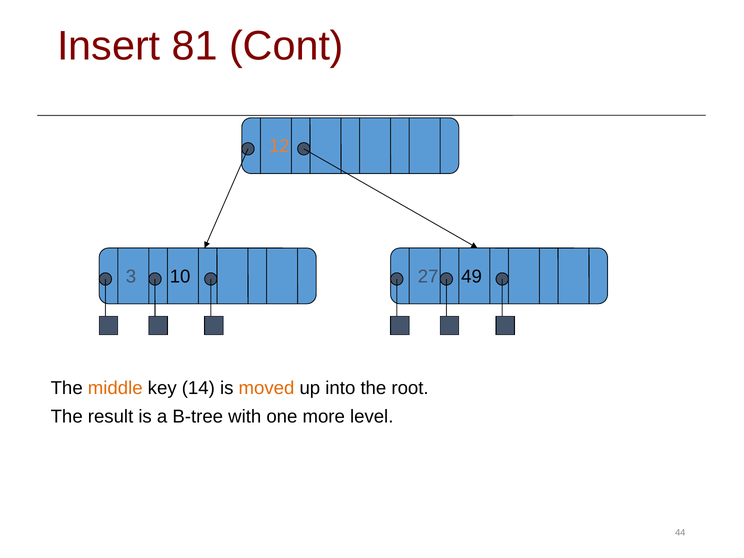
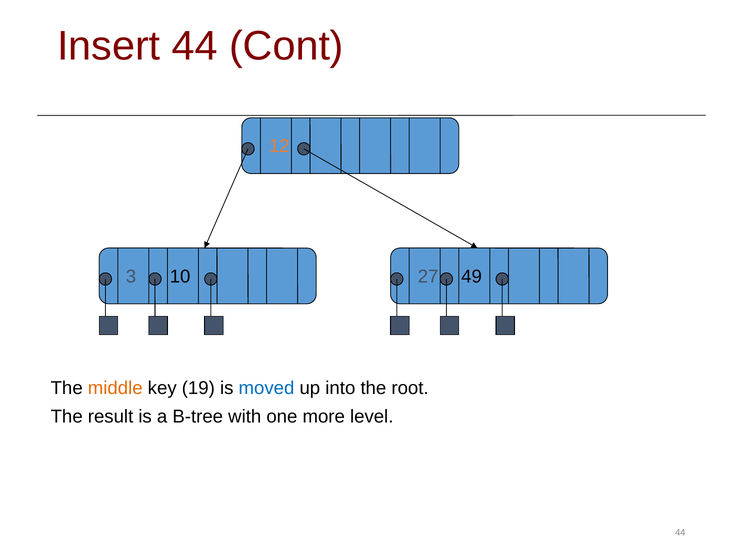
Insert 81: 81 -> 44
14: 14 -> 19
moved colour: orange -> blue
